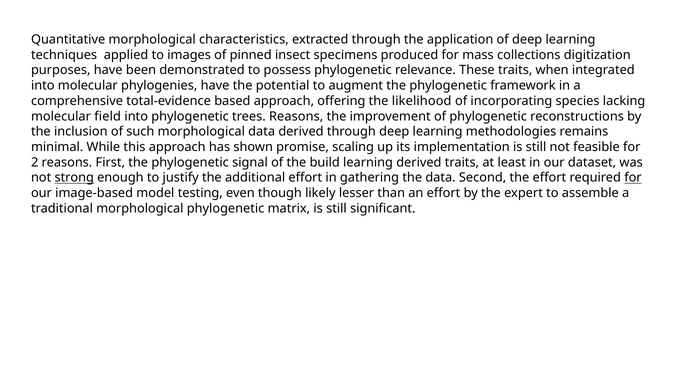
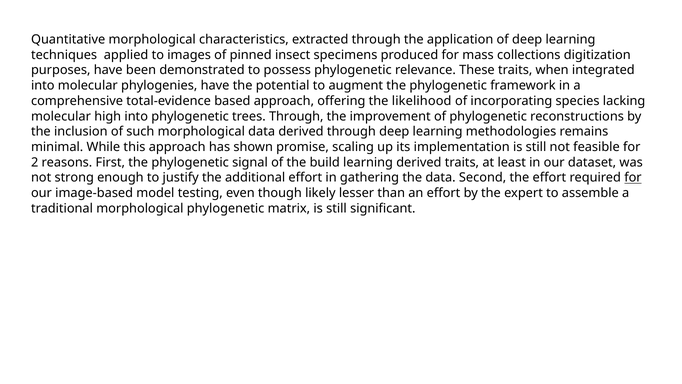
field: field -> high
trees Reasons: Reasons -> Through
strong underline: present -> none
